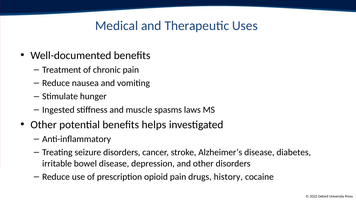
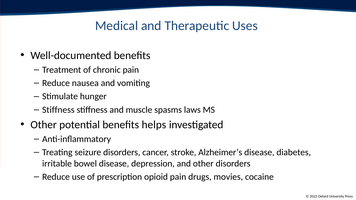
Ingested at (58, 110): Ingested -> Stiffness
history: history -> movies
